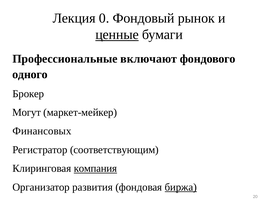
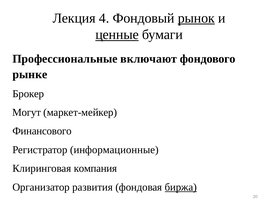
0: 0 -> 4
рынок underline: none -> present
одного: одного -> рынке
Финансовых: Финансовых -> Финансового
соответствующим: соответствующим -> информационные
компания underline: present -> none
